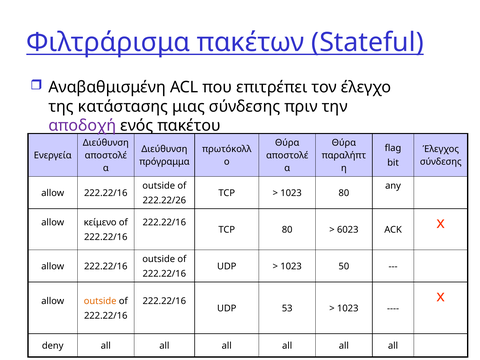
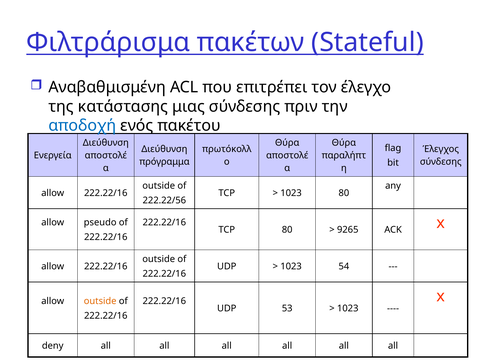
αποδοχή colour: purple -> blue
222.22/26: 222.22/26 -> 222.22/56
κείμενο: κείμενο -> pseudo
6023: 6023 -> 9265
50: 50 -> 54
